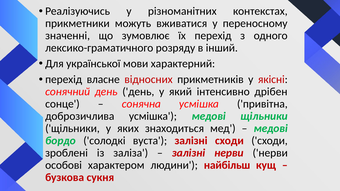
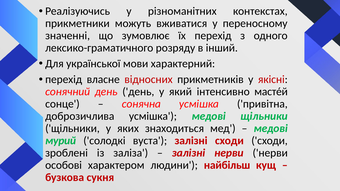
дрібен: дрібен -> мастéй
бордо: бордо -> мурий
